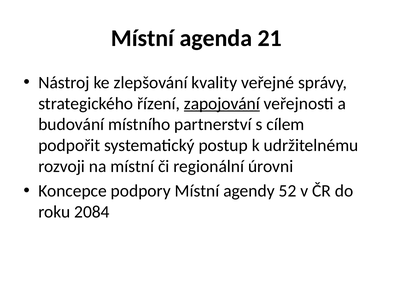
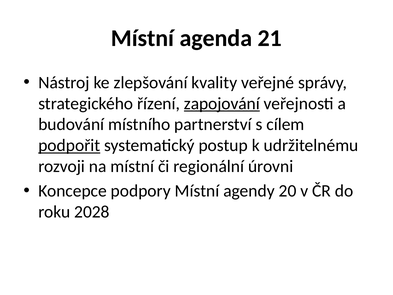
podpořit underline: none -> present
52: 52 -> 20
2084: 2084 -> 2028
